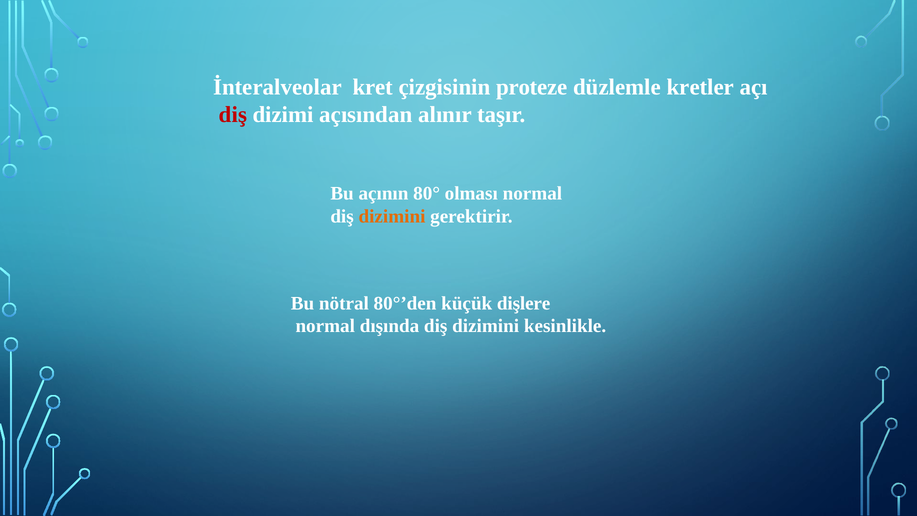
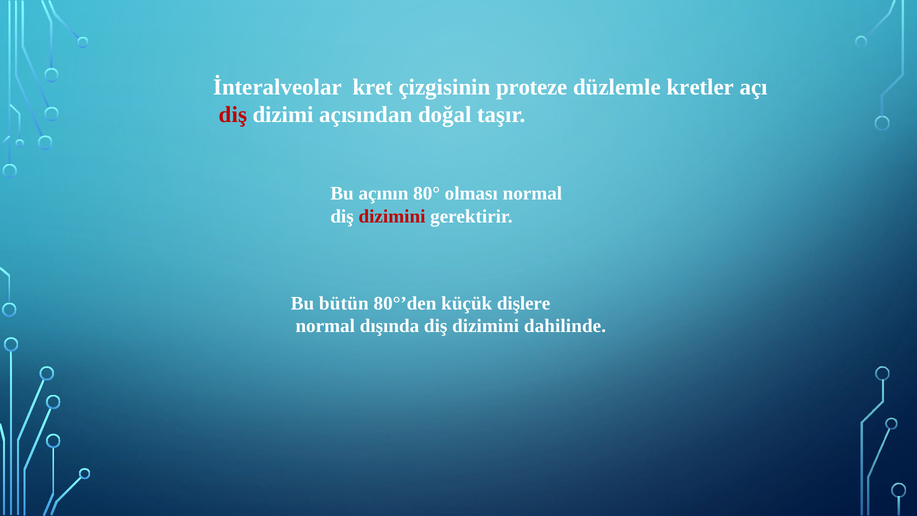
alınır: alınır -> doğal
dizimini at (392, 216) colour: orange -> red
nötral: nötral -> bütün
kesinlikle: kesinlikle -> dahilinde
